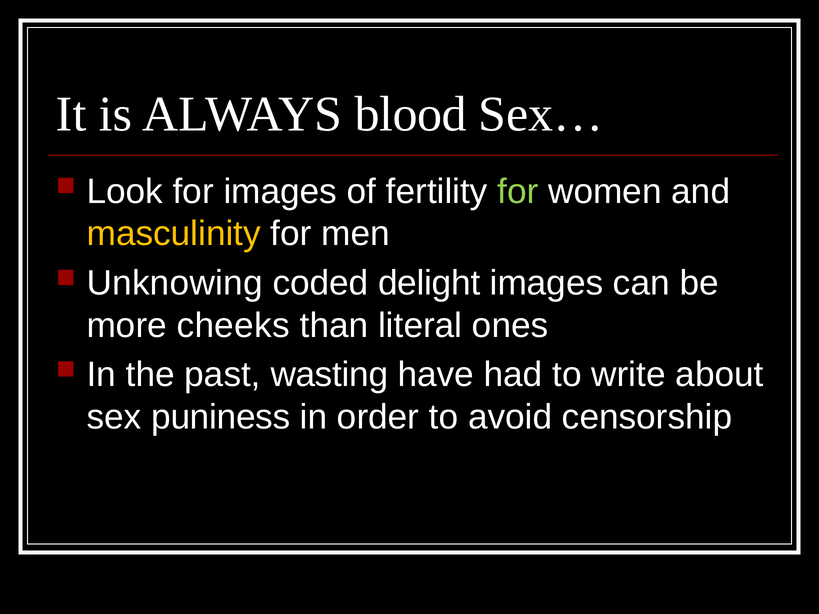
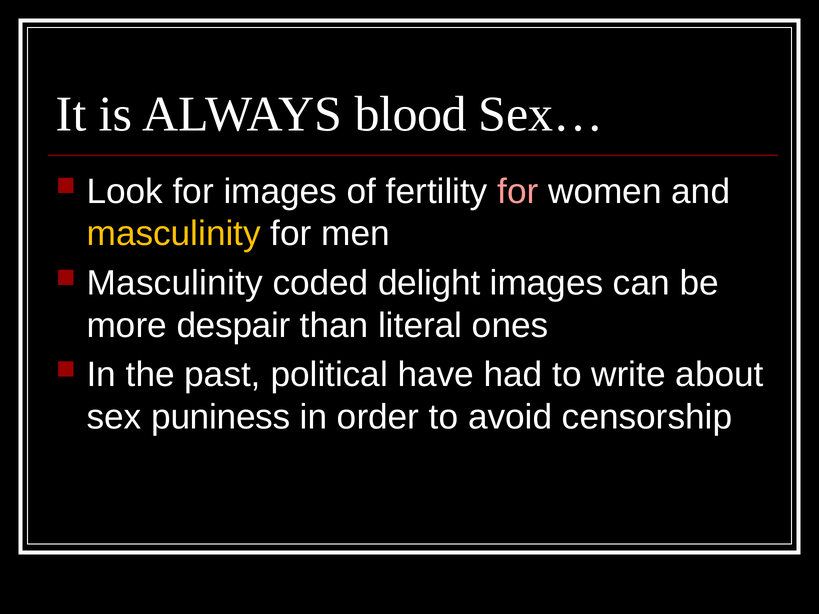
for at (518, 192) colour: light green -> pink
Unknowing at (175, 283): Unknowing -> Masculinity
cheeks: cheeks -> despair
wasting: wasting -> political
